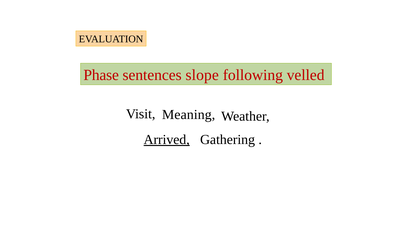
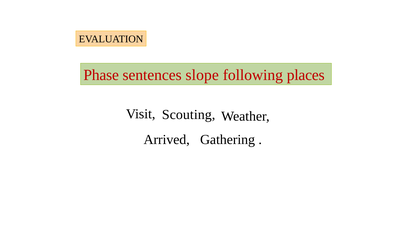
velled: velled -> places
Meaning: Meaning -> Scouting
Arrived underline: present -> none
